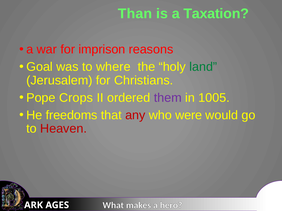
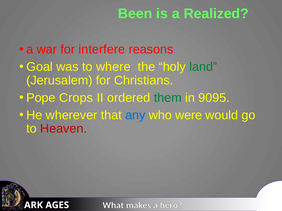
Than: Than -> Been
Taxation: Taxation -> Realized
imprison: imprison -> interfere
them colour: purple -> green
1005: 1005 -> 9095
freedoms: freedoms -> wherever
any colour: red -> blue
